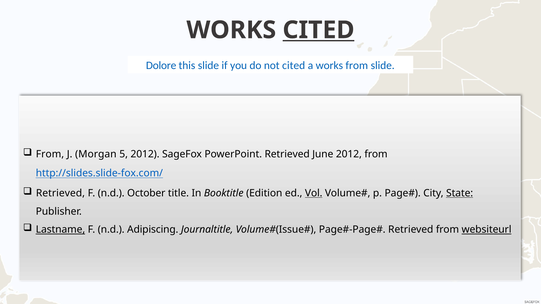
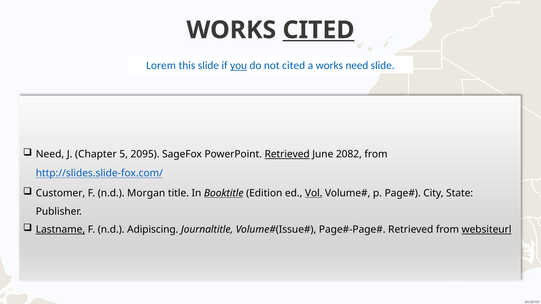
Dolore: Dolore -> Lorem
you underline: none -> present
works from: from -> need
From at (50, 154): From -> Need
Morgan: Morgan -> Chapter
5 2012: 2012 -> 2095
Retrieved at (287, 154) underline: none -> present
June 2012: 2012 -> 2082
Retrieved at (60, 193): Retrieved -> Customer
October: October -> Morgan
Booktitle underline: none -> present
State underline: present -> none
